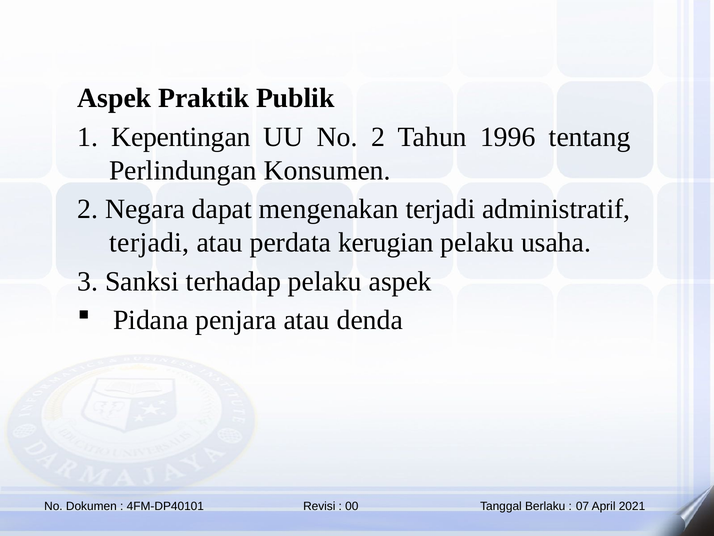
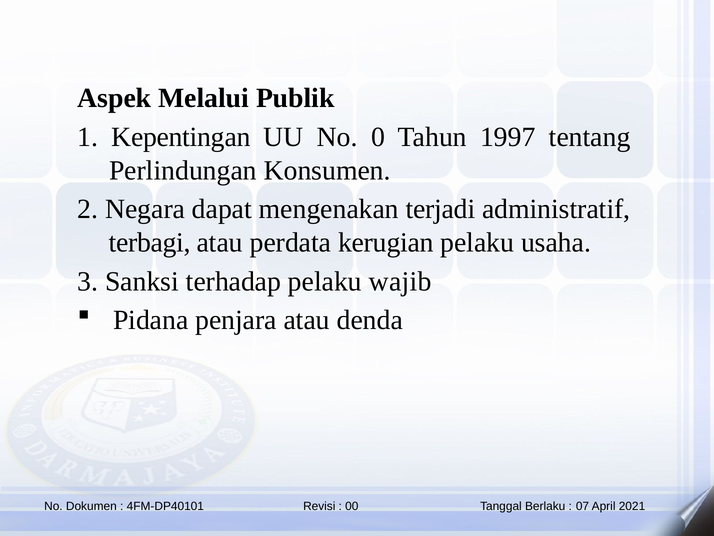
Praktik: Praktik -> Melalui
No 2: 2 -> 0
1996: 1996 -> 1997
terjadi at (149, 242): terjadi -> terbagi
pelaku aspek: aspek -> wajib
